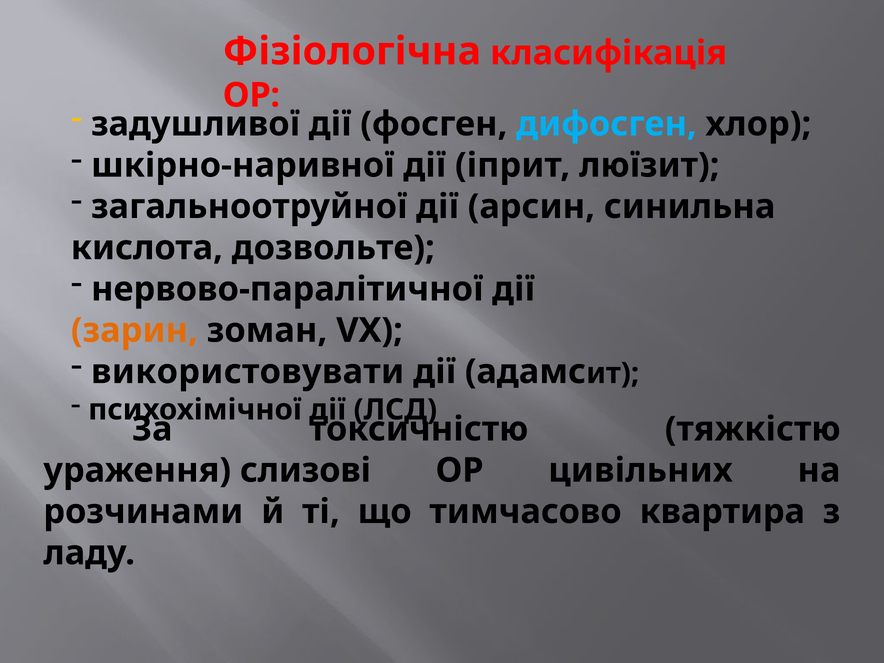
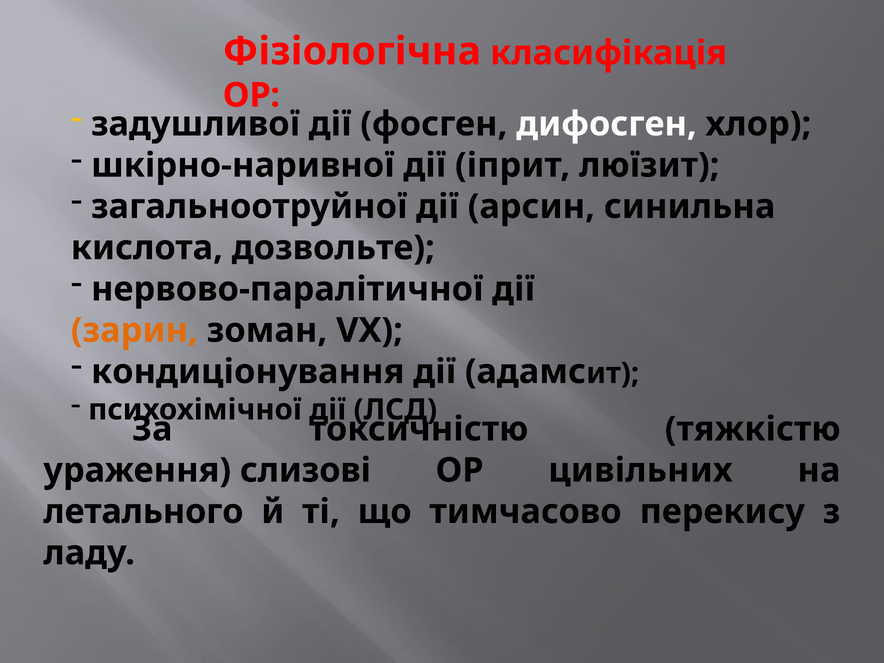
дифосген colour: light blue -> white
використовувати: використовувати -> кондиціонування
розчинами: розчинами -> летального
квартира: квартира -> перекису
